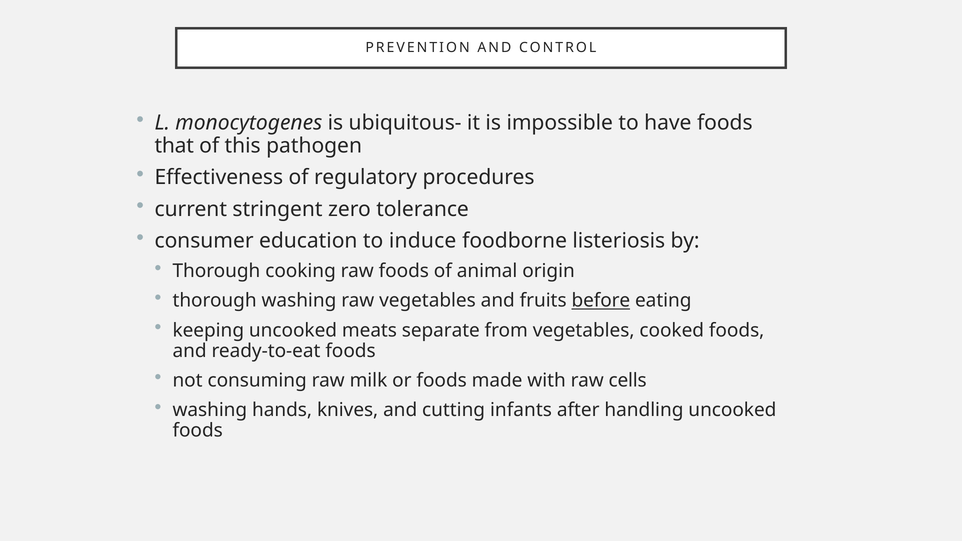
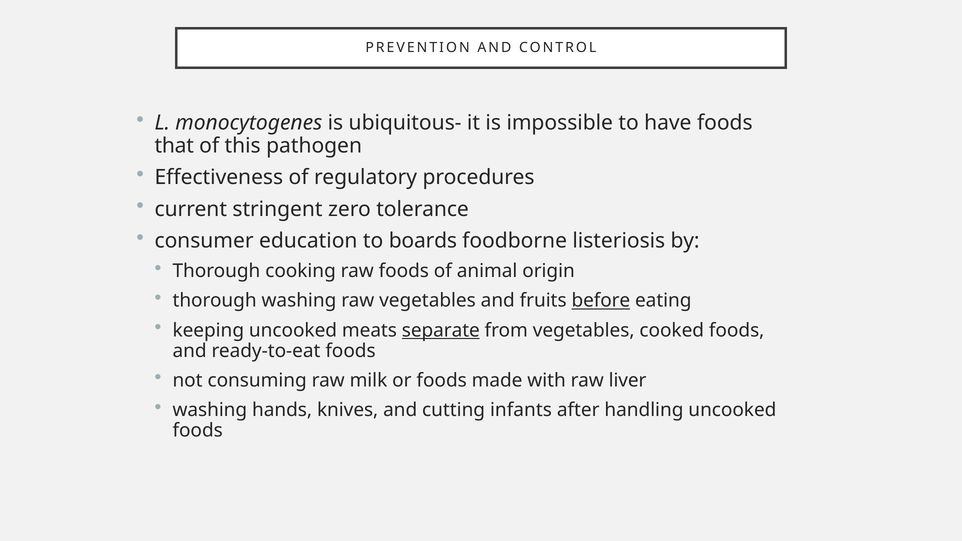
induce: induce -> boards
separate underline: none -> present
cells: cells -> liver
